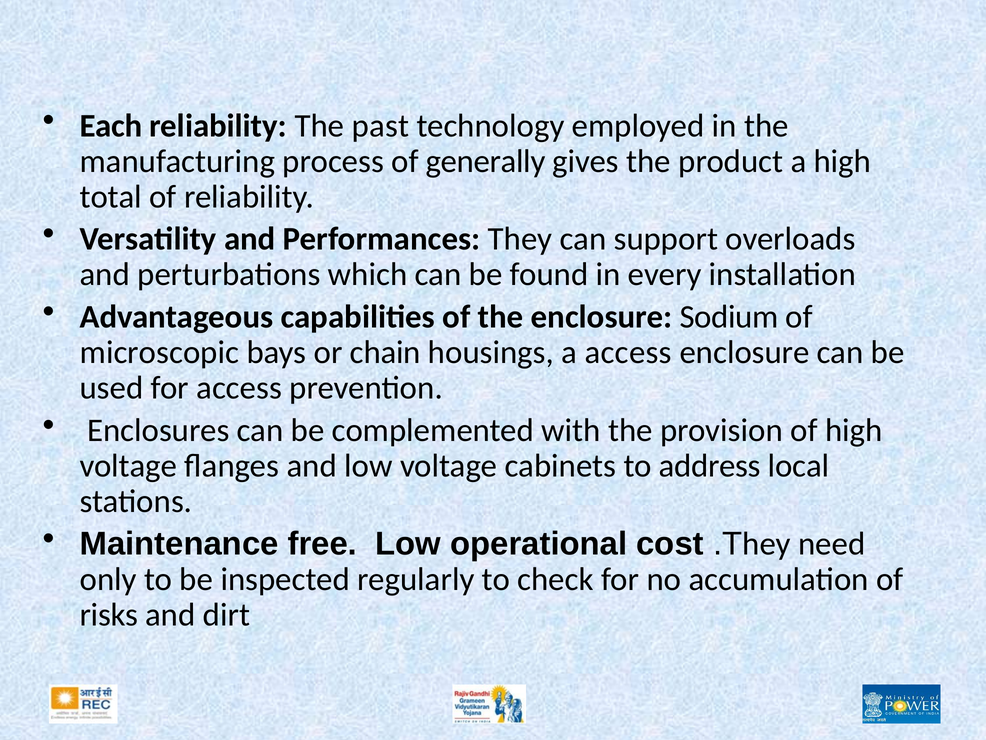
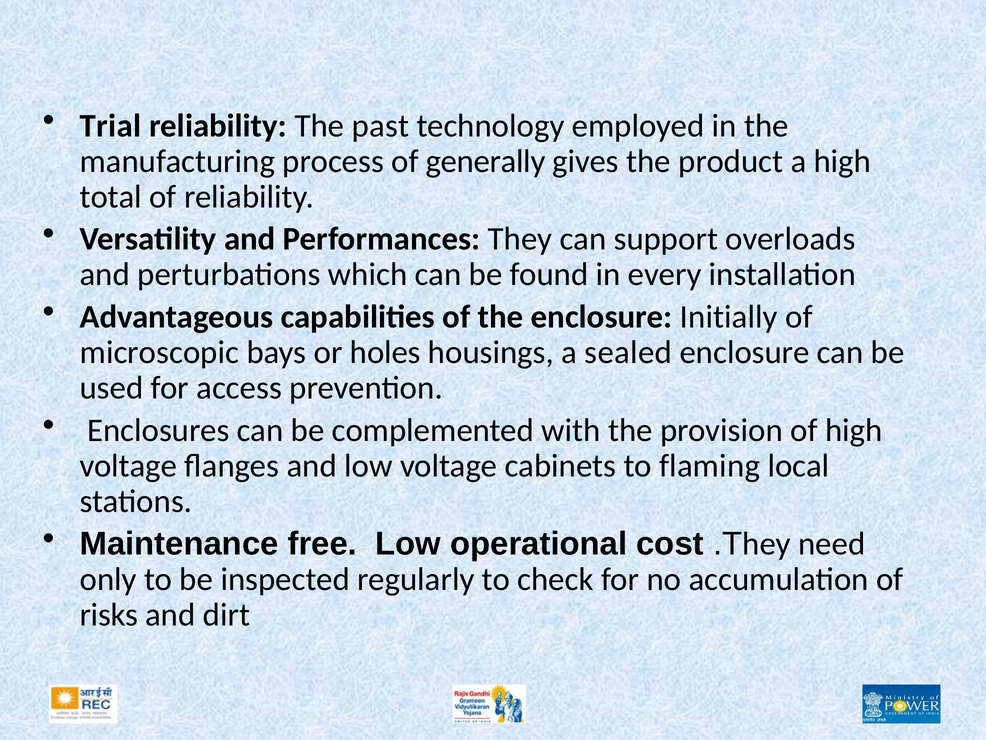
Each: Each -> Trial
Sodium: Sodium -> Initially
chain: chain -> holes
a access: access -> sealed
address: address -> flaming
